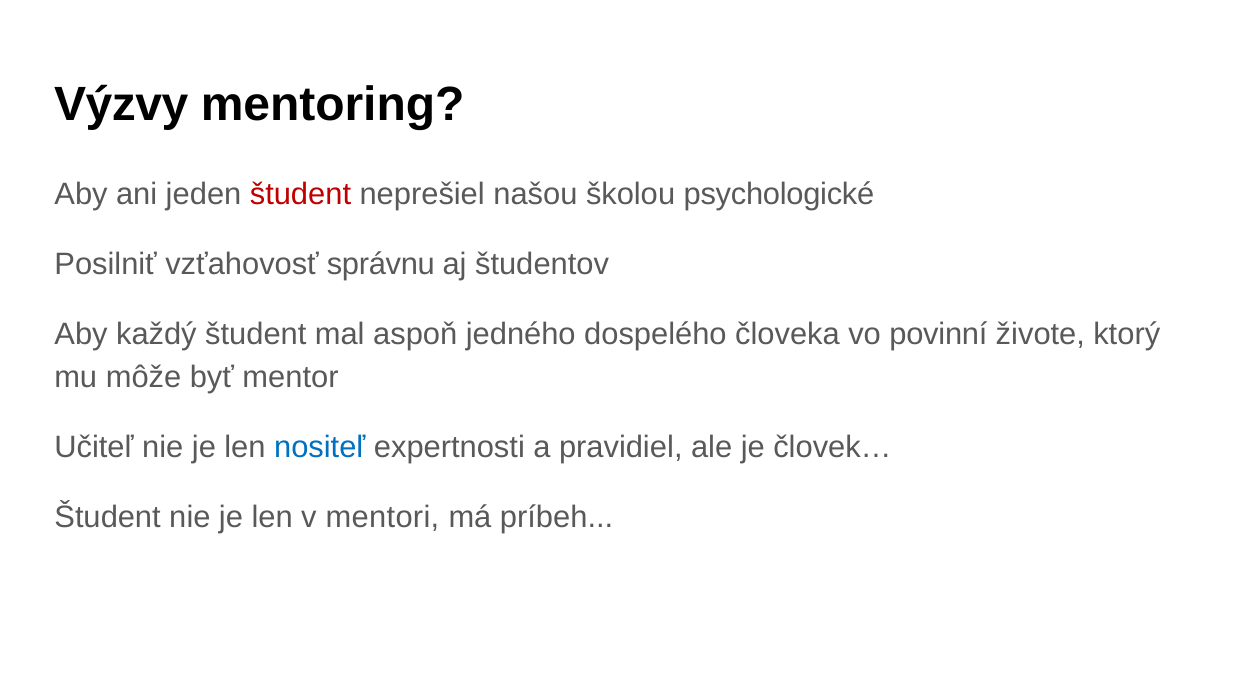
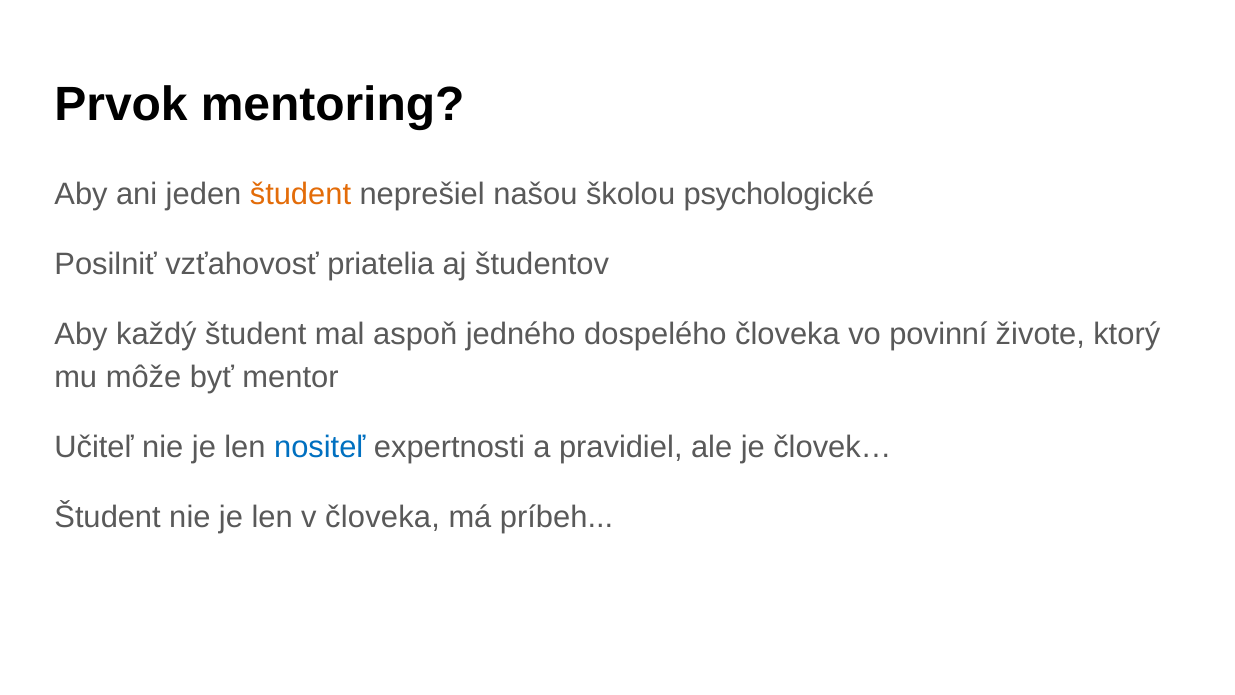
Výzvy: Výzvy -> Prvok
študent at (300, 194) colour: red -> orange
správnu: správnu -> priatelia
v mentori: mentori -> človeka
